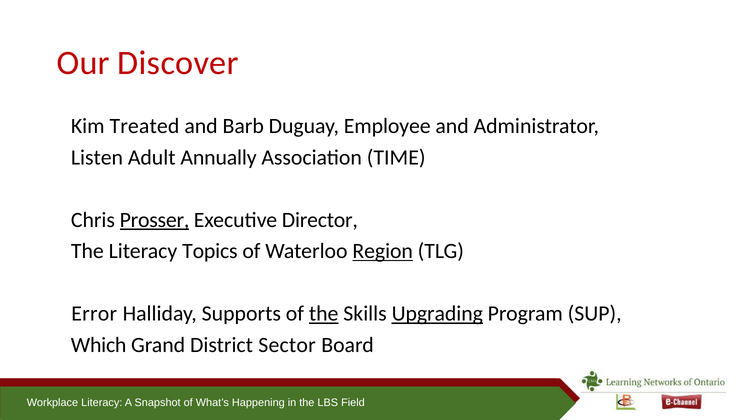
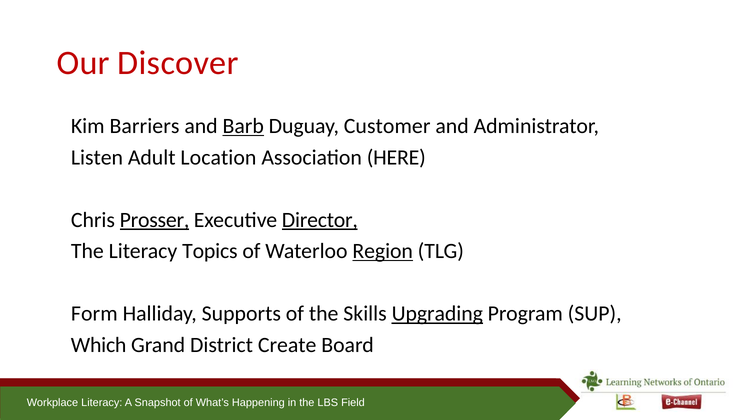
Treated: Treated -> Barriers
Barb underline: none -> present
Employee: Employee -> Customer
Annually: Annually -> Location
TIME: TIME -> HERE
Director underline: none -> present
Error: Error -> Form
the at (324, 314) underline: present -> none
Sector: Sector -> Create
